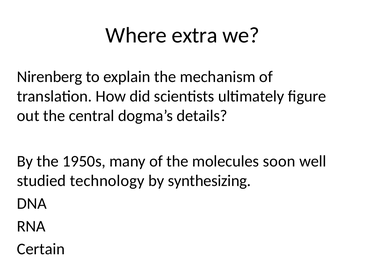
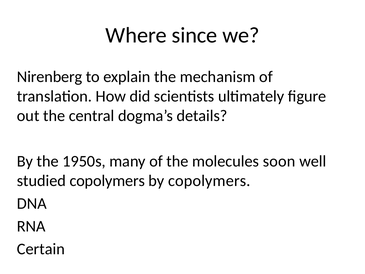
extra: extra -> since
studied technology: technology -> copolymers
by synthesizing: synthesizing -> copolymers
